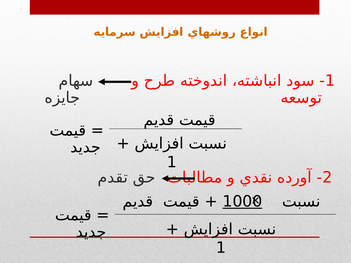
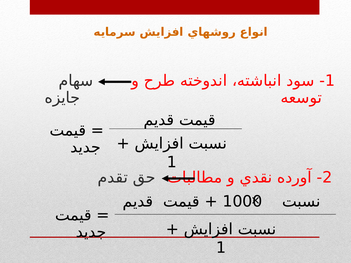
1000 underline: present -> none
